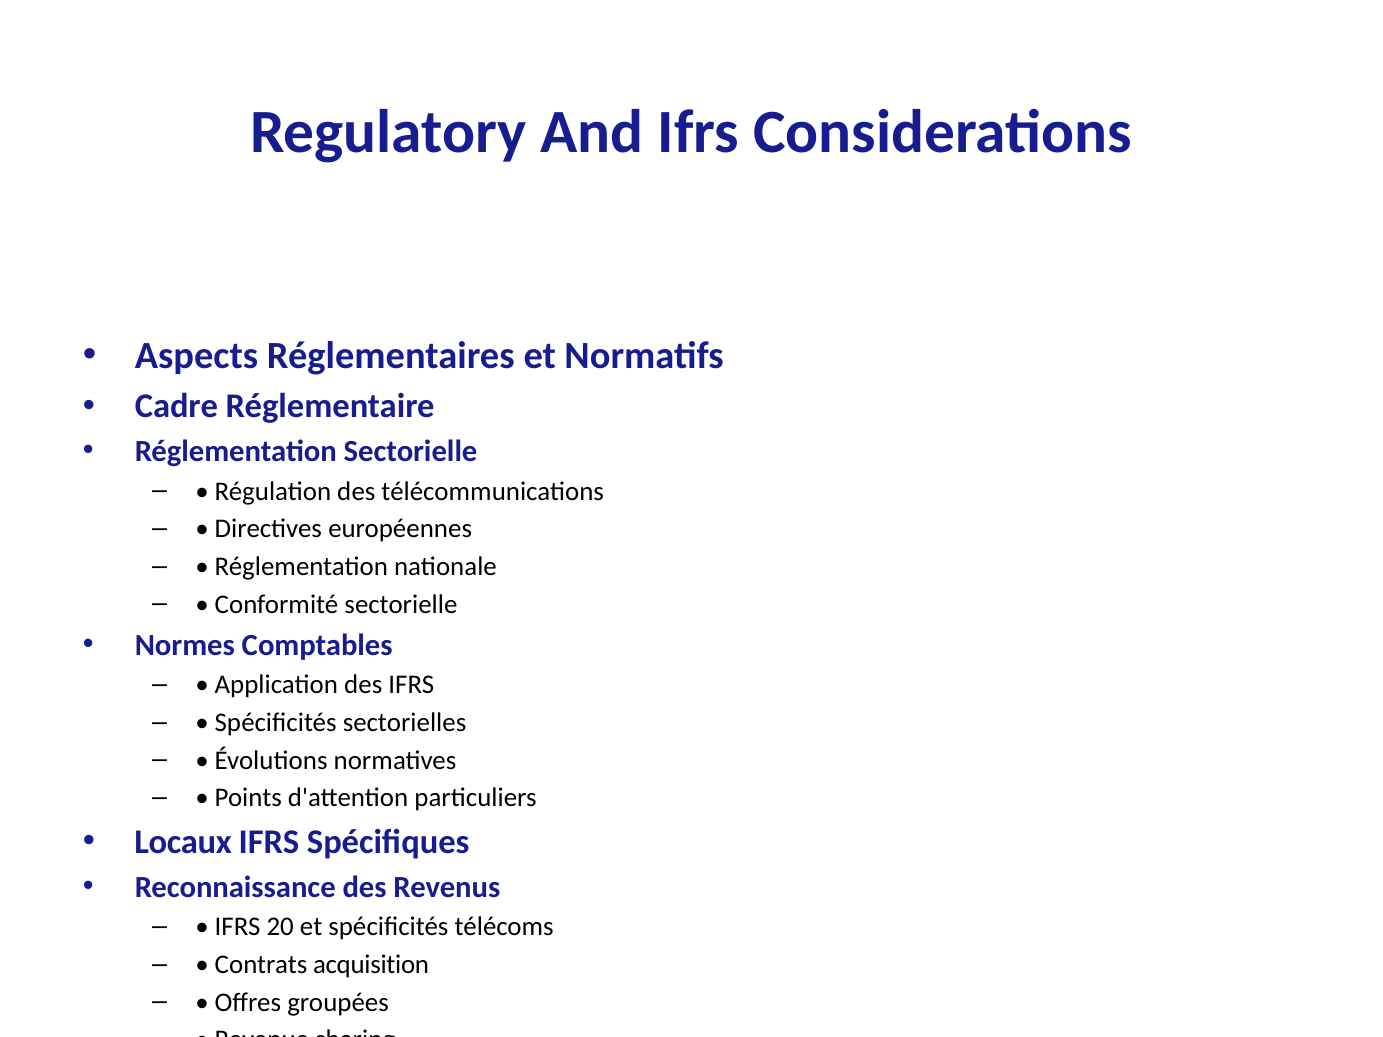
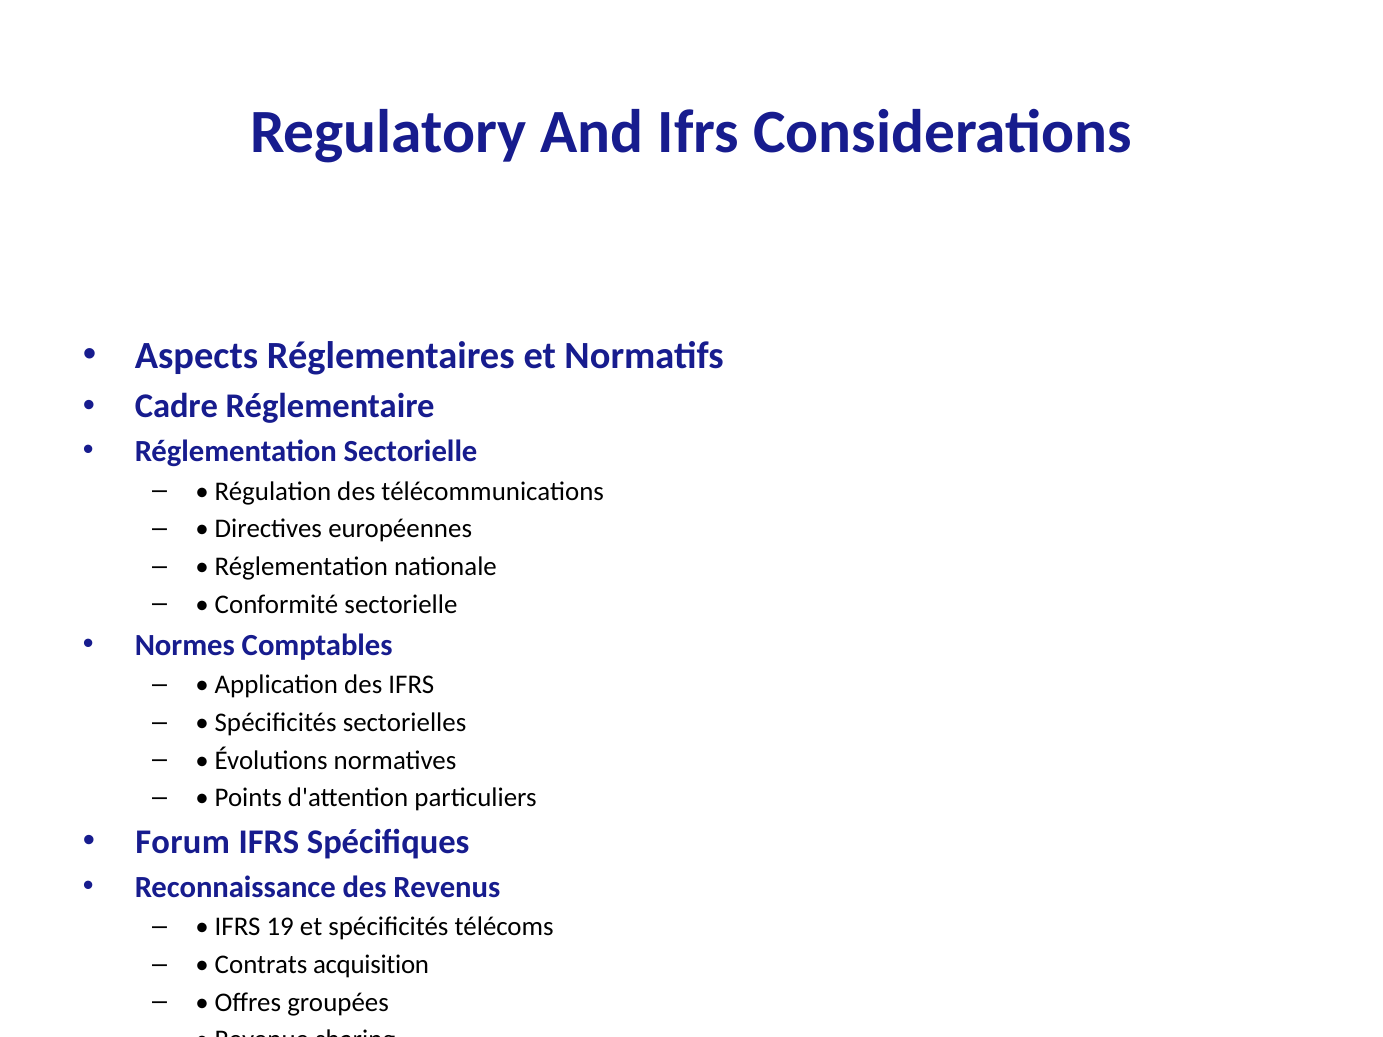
Locaux: Locaux -> Forum
20: 20 -> 19
